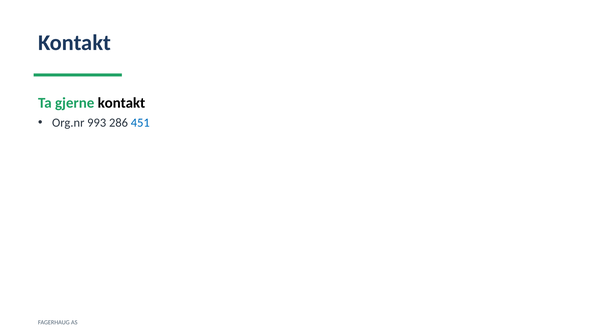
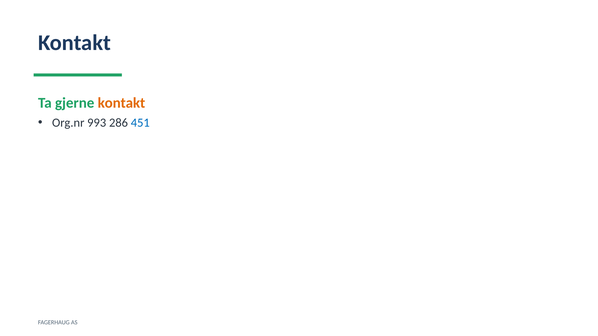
kontakt at (121, 103) colour: black -> orange
